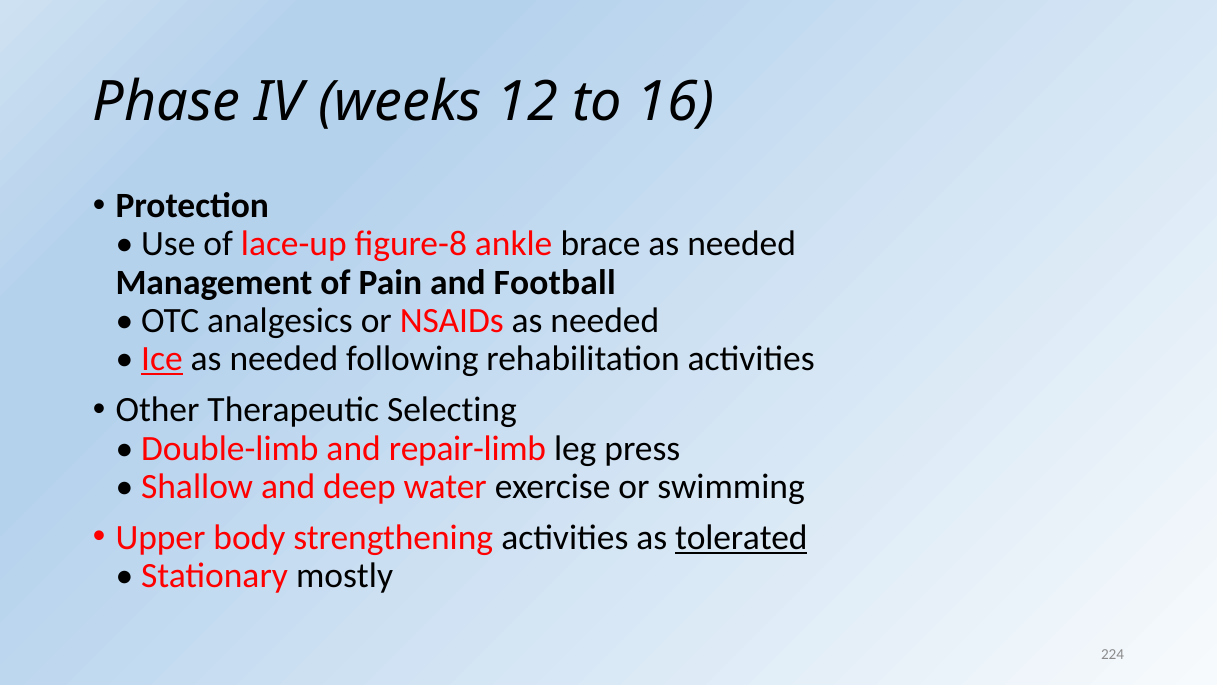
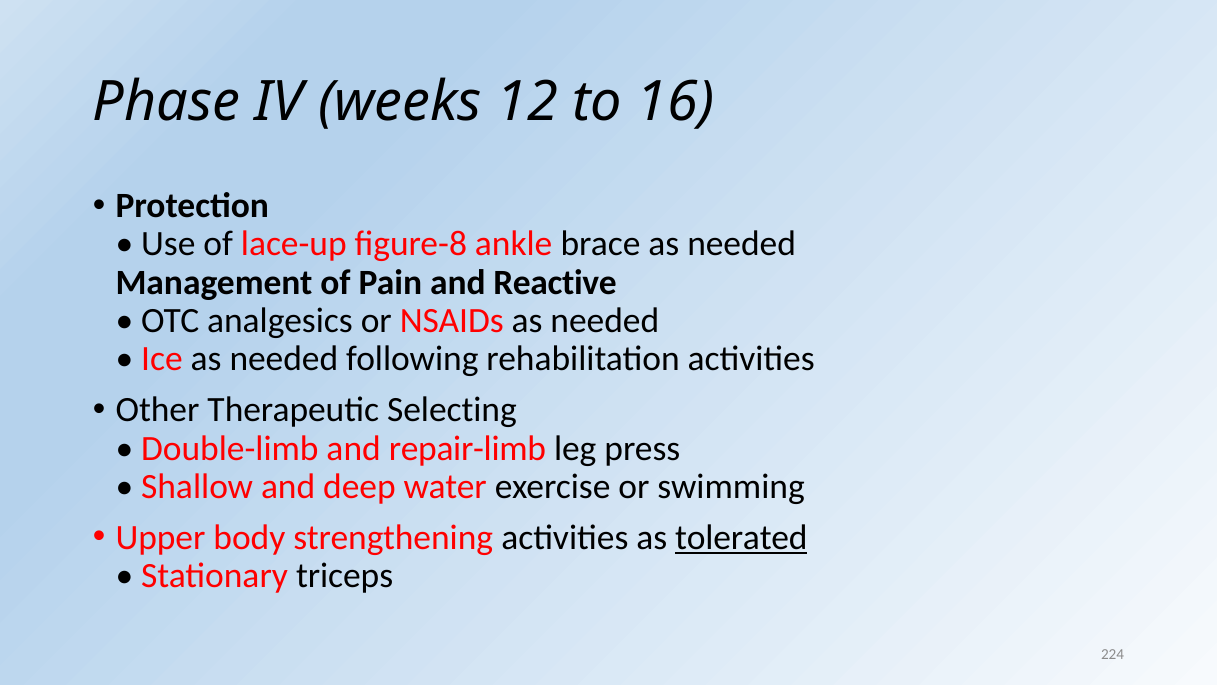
Football: Football -> Reactive
Ice underline: present -> none
mostly: mostly -> triceps
